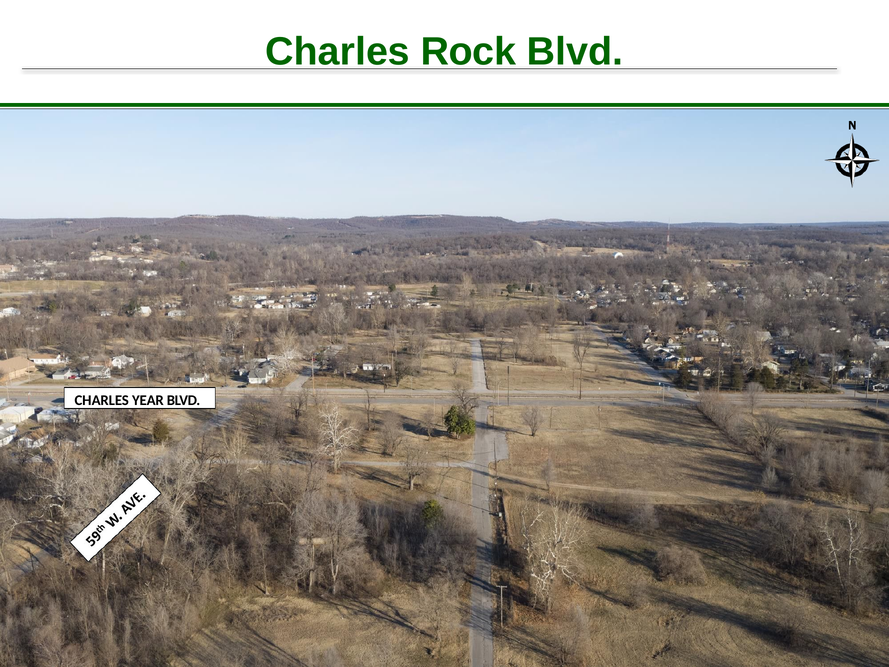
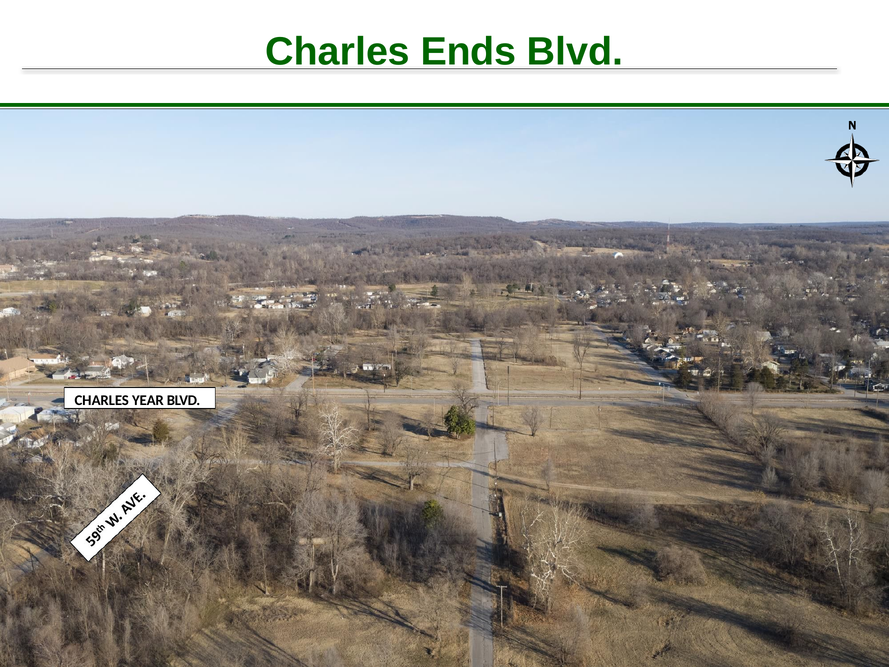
Rock: Rock -> Ends
